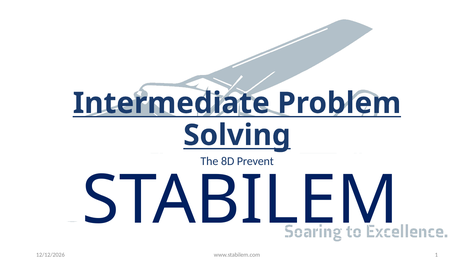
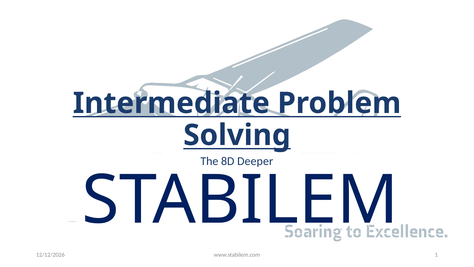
Prevent: Prevent -> Deeper
